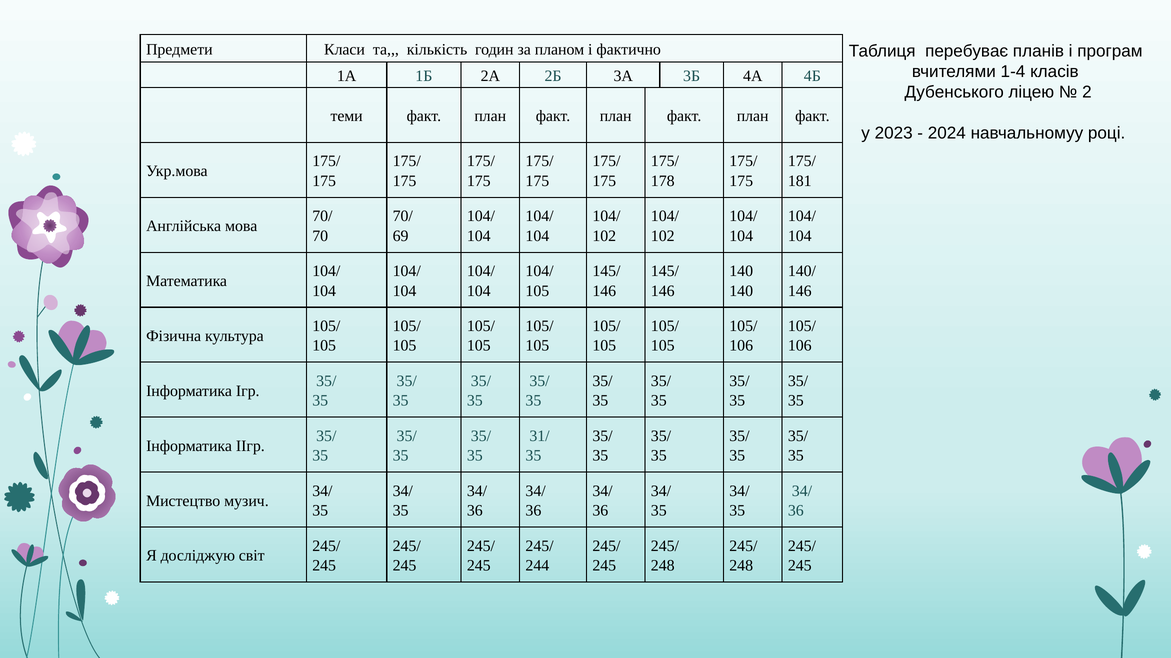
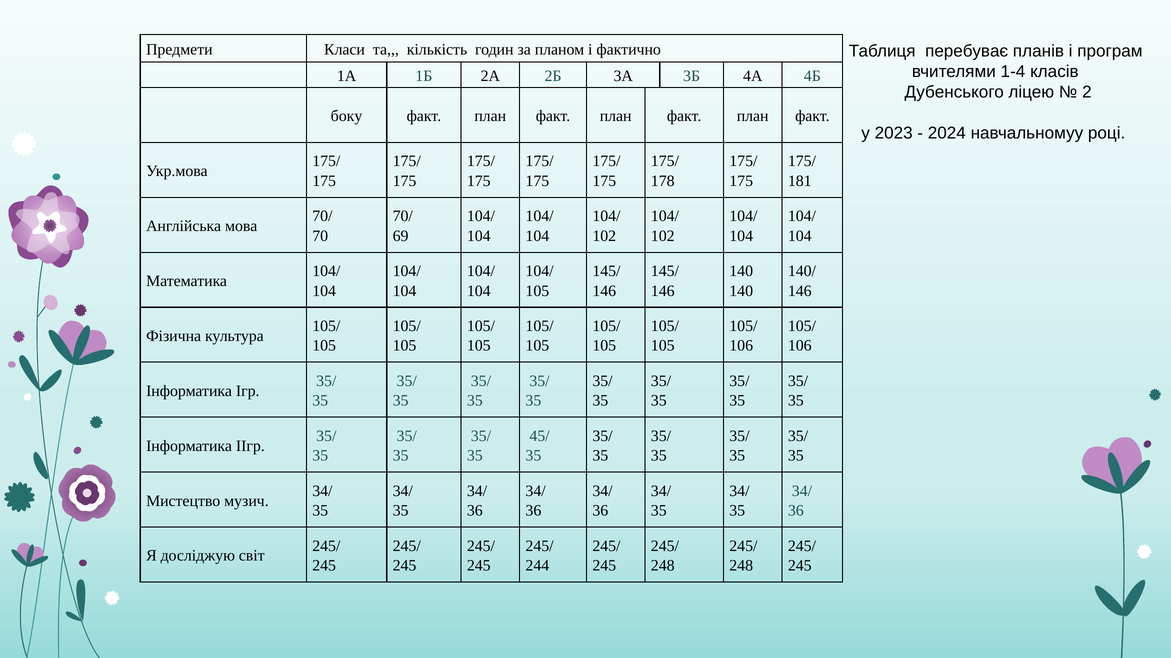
теми: теми -> боку
31/: 31/ -> 45/
